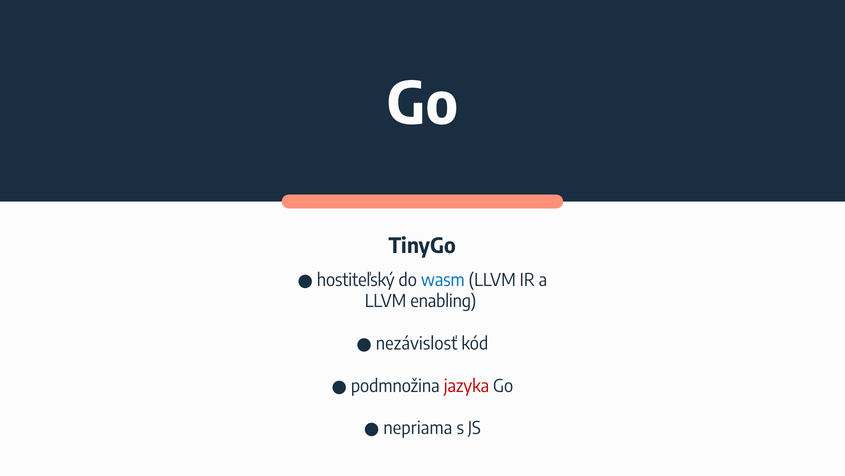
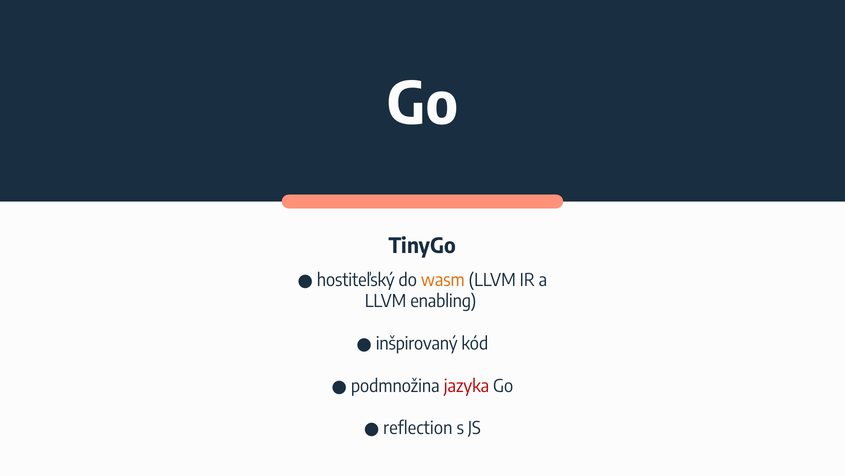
wasm colour: blue -> orange
nezávislosť: nezávislosť -> inšpirovaný
nepriama: nepriama -> reflection
